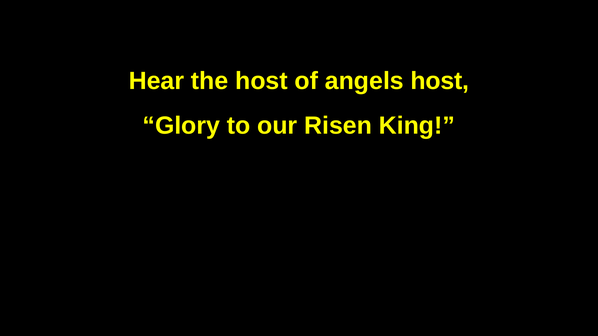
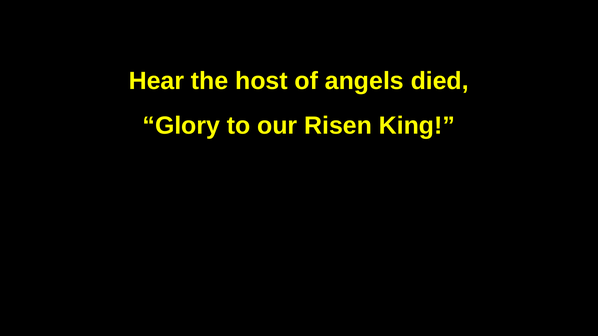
angels host: host -> died
